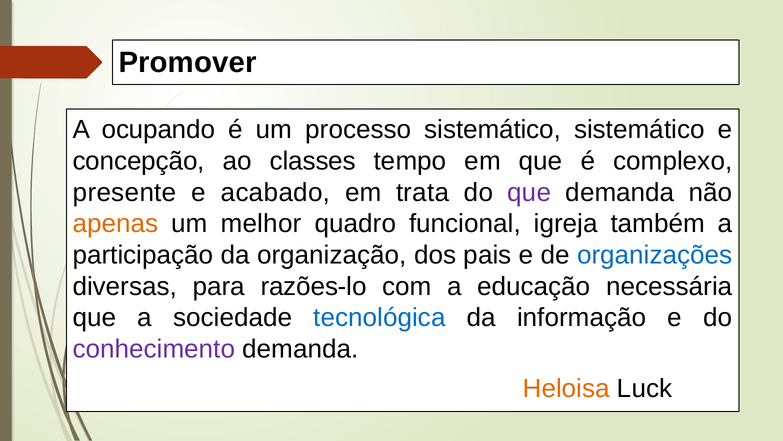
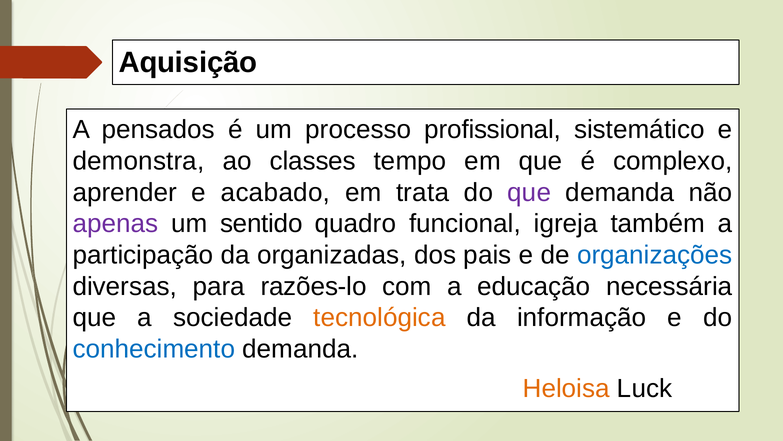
Promover: Promover -> Aquisição
ocupando: ocupando -> pensados
processo sistemático: sistemático -> profissional
concepção: concepção -> demonstra
presente: presente -> aprender
apenas colour: orange -> purple
melhor: melhor -> sentido
organização: organização -> organizadas
tecnológica colour: blue -> orange
conhecimento colour: purple -> blue
